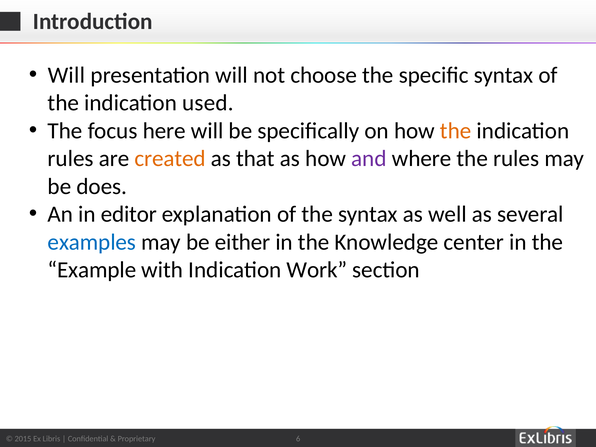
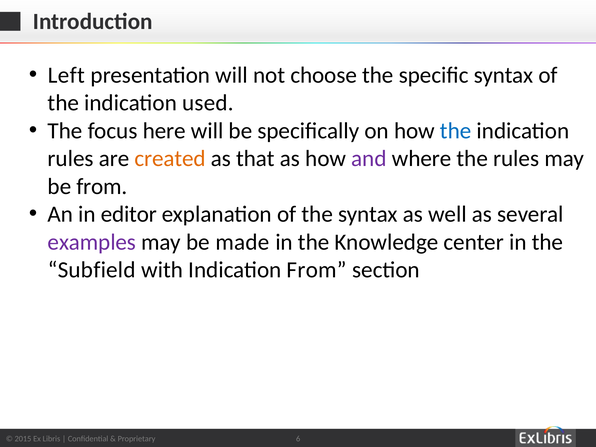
Will at (66, 75): Will -> Left
the at (456, 131) colour: orange -> blue
be does: does -> from
examples colour: blue -> purple
either: either -> made
Example: Example -> Subfield
Indication Work: Work -> From
